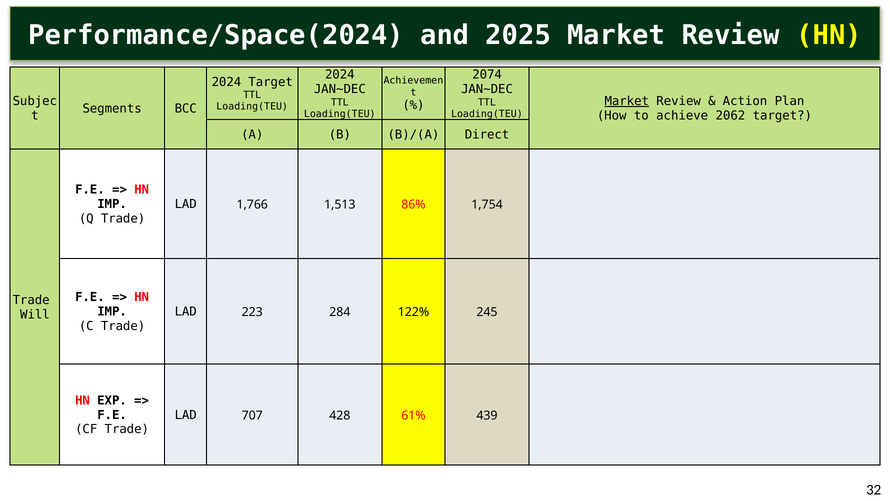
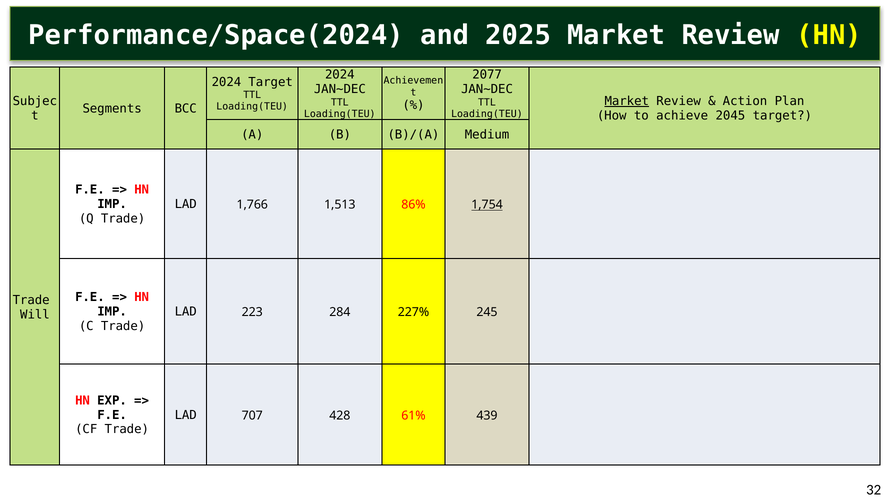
2074: 2074 -> 2077
2062: 2062 -> 2045
Direct: Direct -> Medium
1,754 underline: none -> present
122%: 122% -> 227%
